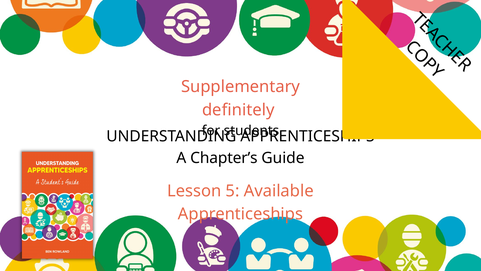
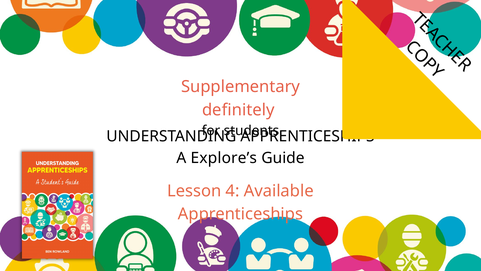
Chapter’s: Chapter’s -> Explore’s
5: 5 -> 4
